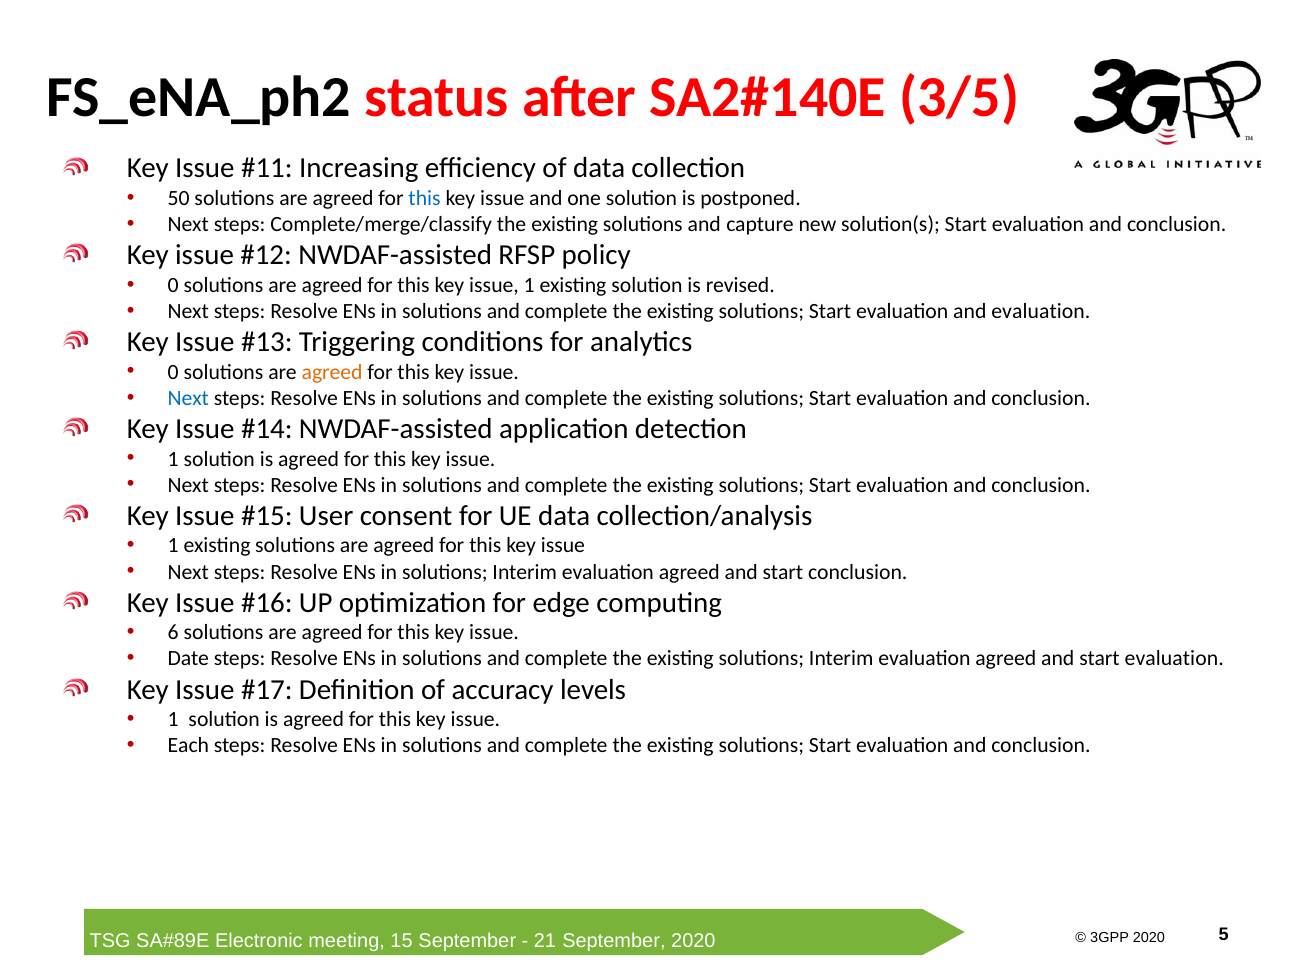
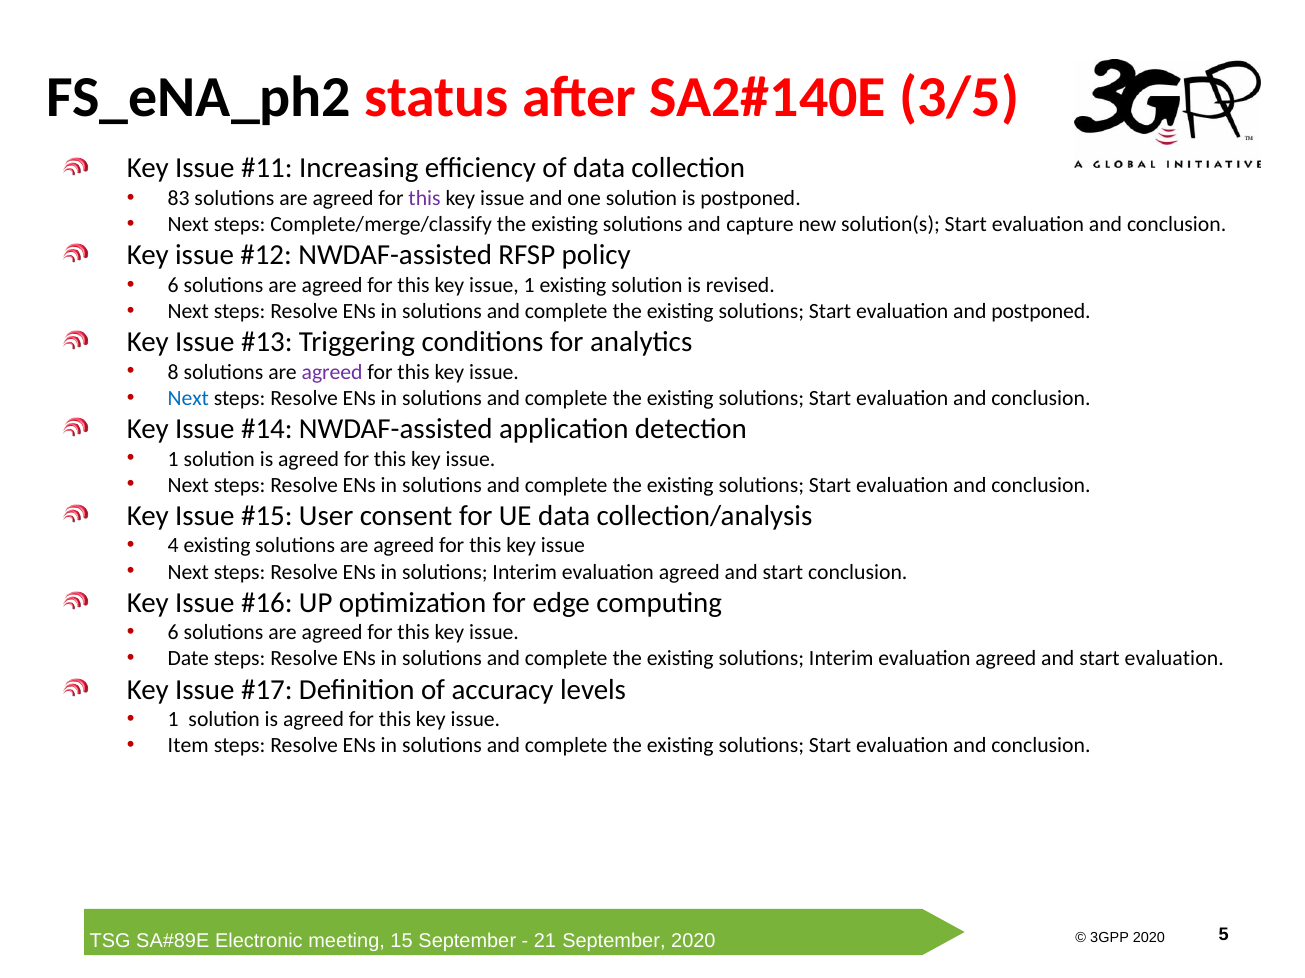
50: 50 -> 83
this at (425, 198) colour: blue -> purple
0 at (173, 285): 0 -> 6
and evaluation: evaluation -> postponed
0 at (173, 372): 0 -> 8
agreed at (332, 372) colour: orange -> purple
1 at (173, 546): 1 -> 4
Each: Each -> Item
